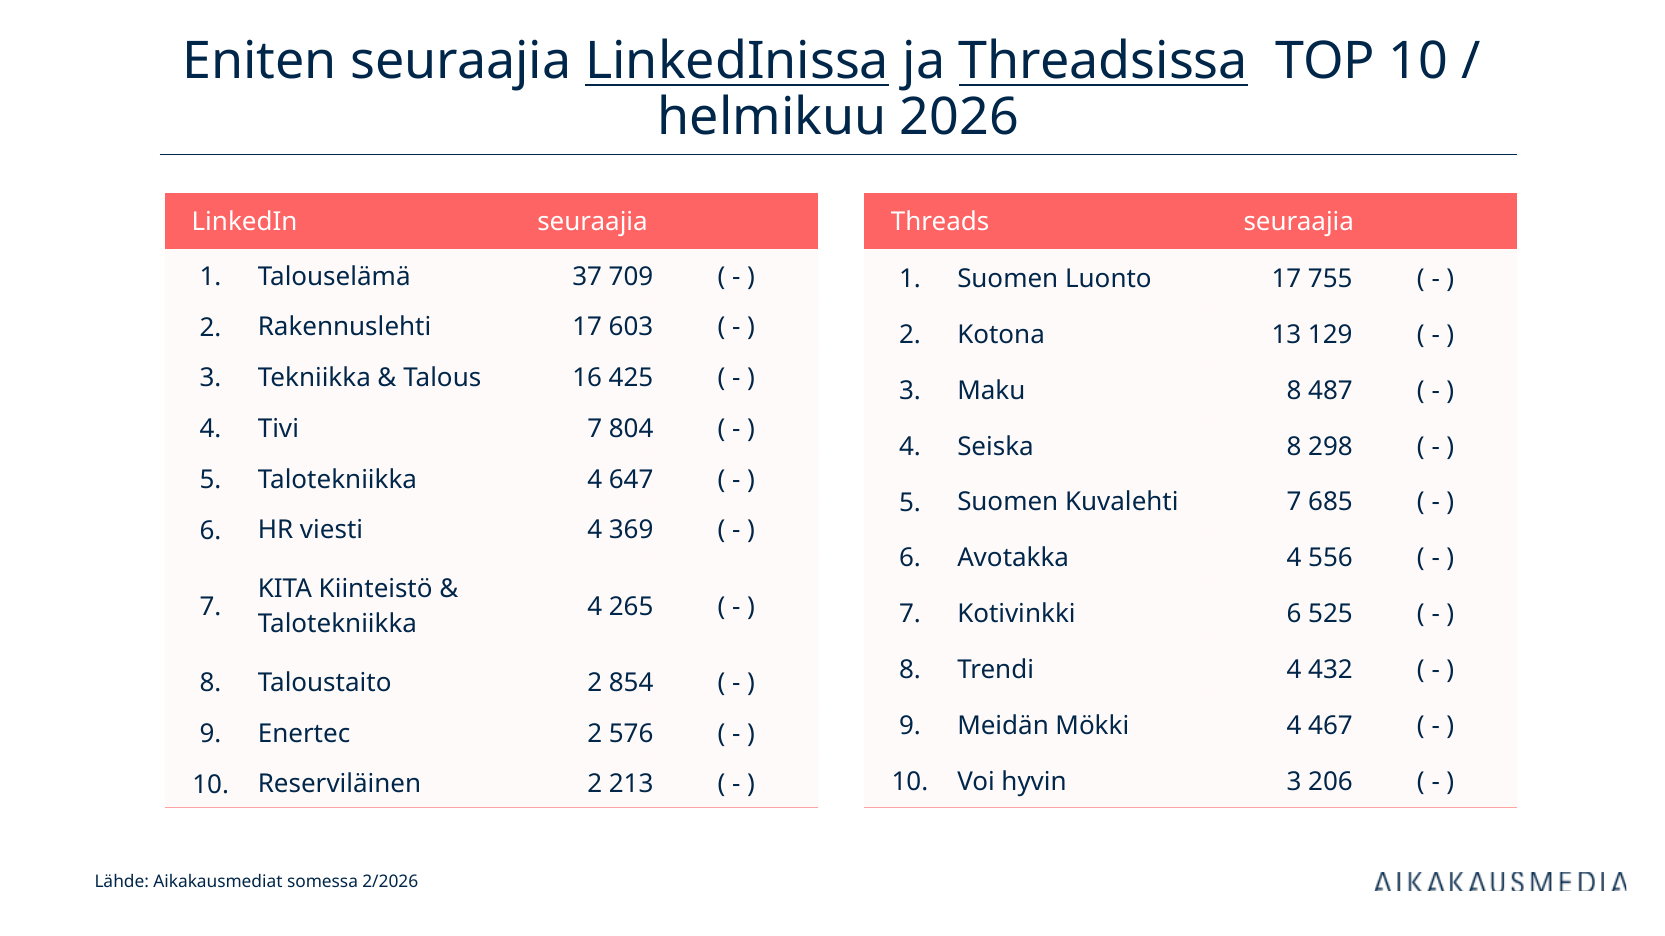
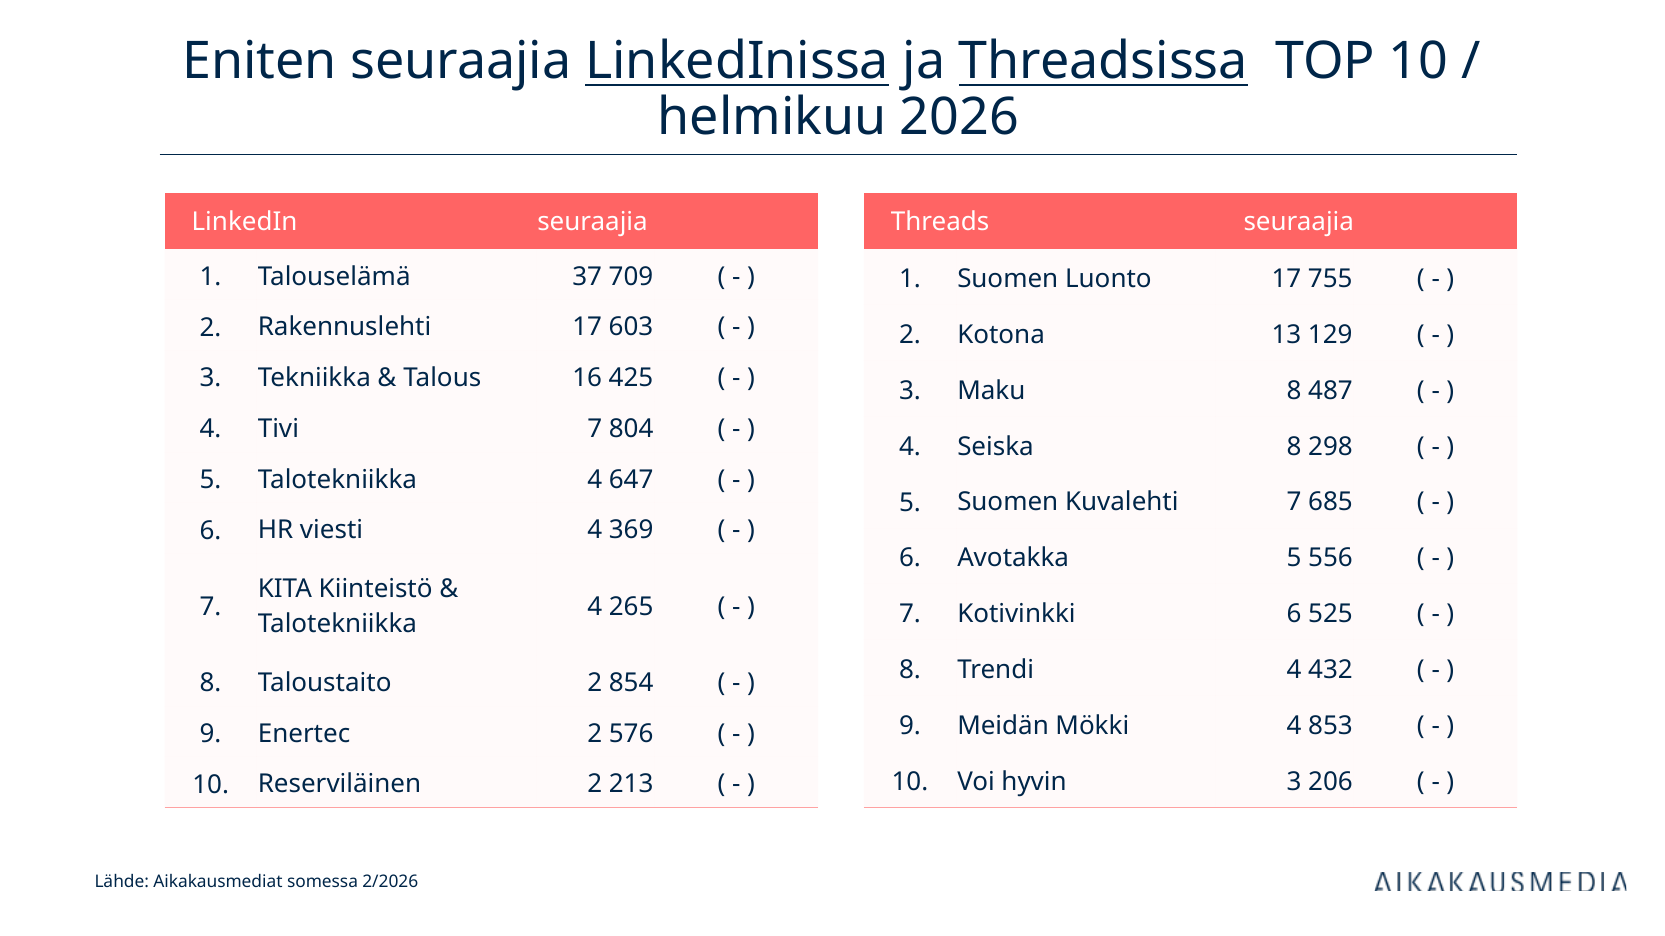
Avotakka 4: 4 -> 5
467: 467 -> 853
